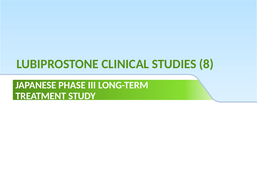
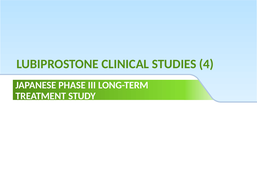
8: 8 -> 4
